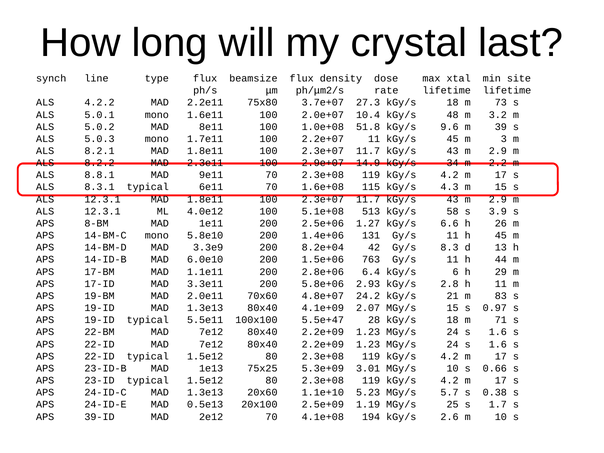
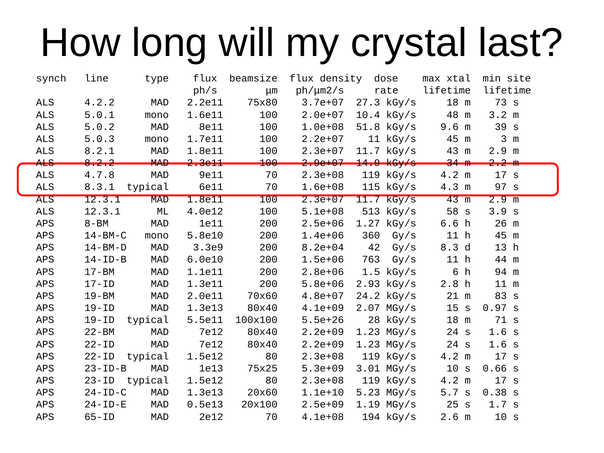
8.8.1: 8.8.1 -> 4.7.8
m 15: 15 -> 97
131: 131 -> 360
6.4: 6.4 -> 1.5
29: 29 -> 94
3.3e11: 3.3e11 -> 1.3e11
5.5e+47: 5.5e+47 -> 5.5e+26
39-ID: 39-ID -> 65-ID
